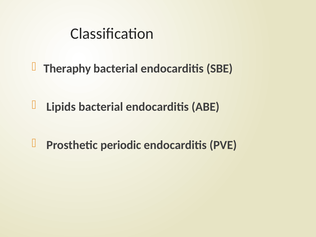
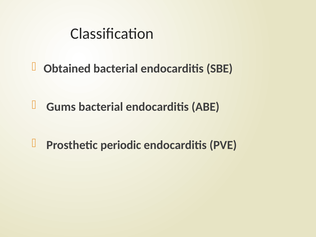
Theraphy: Theraphy -> Obtained
Lipids: Lipids -> Gums
